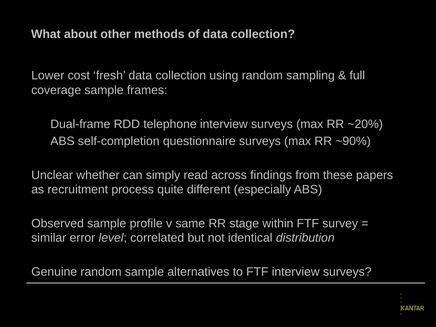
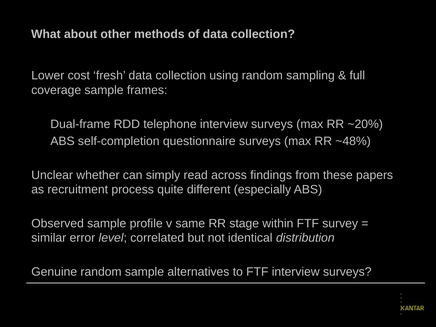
~90%: ~90% -> ~48%
